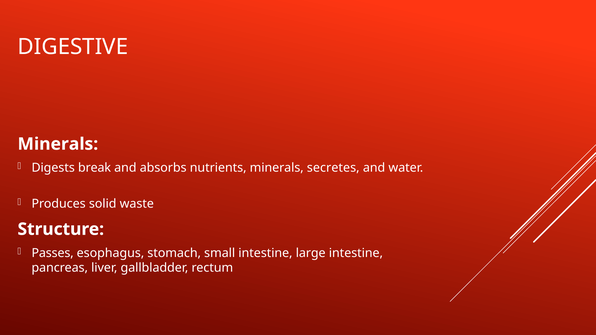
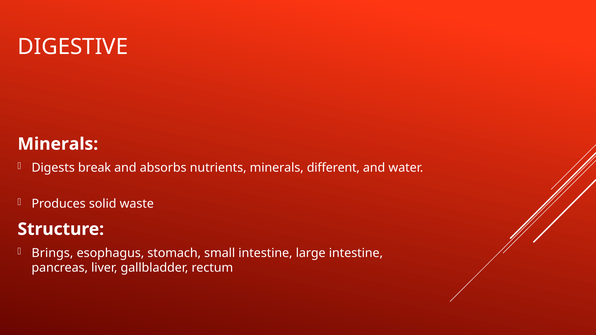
secretes: secretes -> different
Passes: Passes -> Brings
